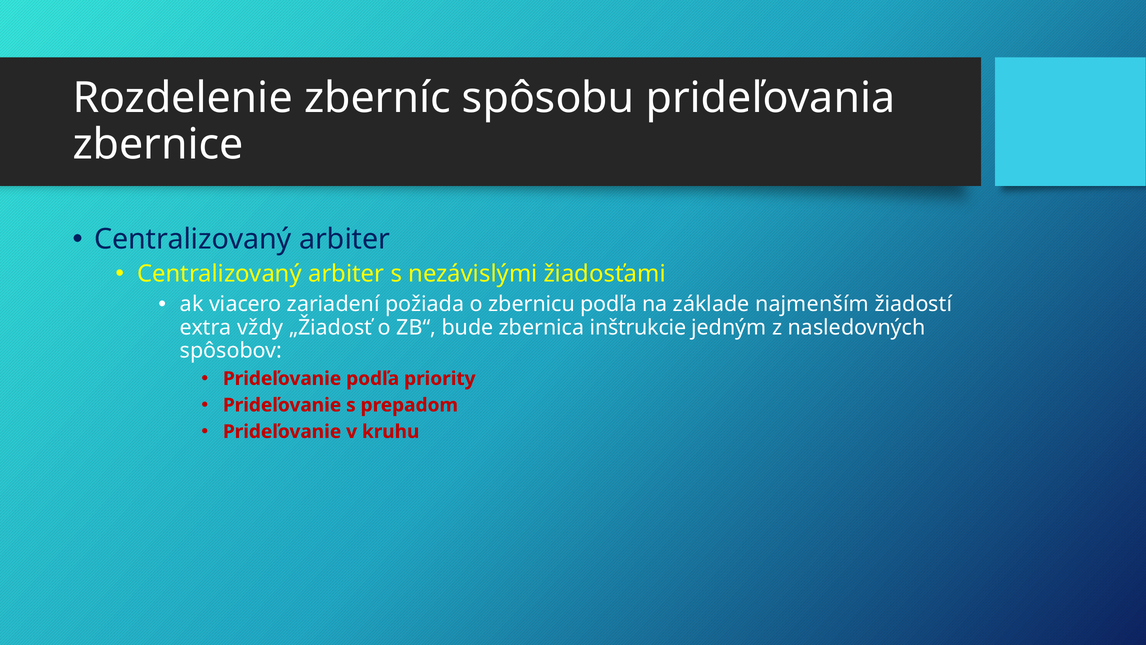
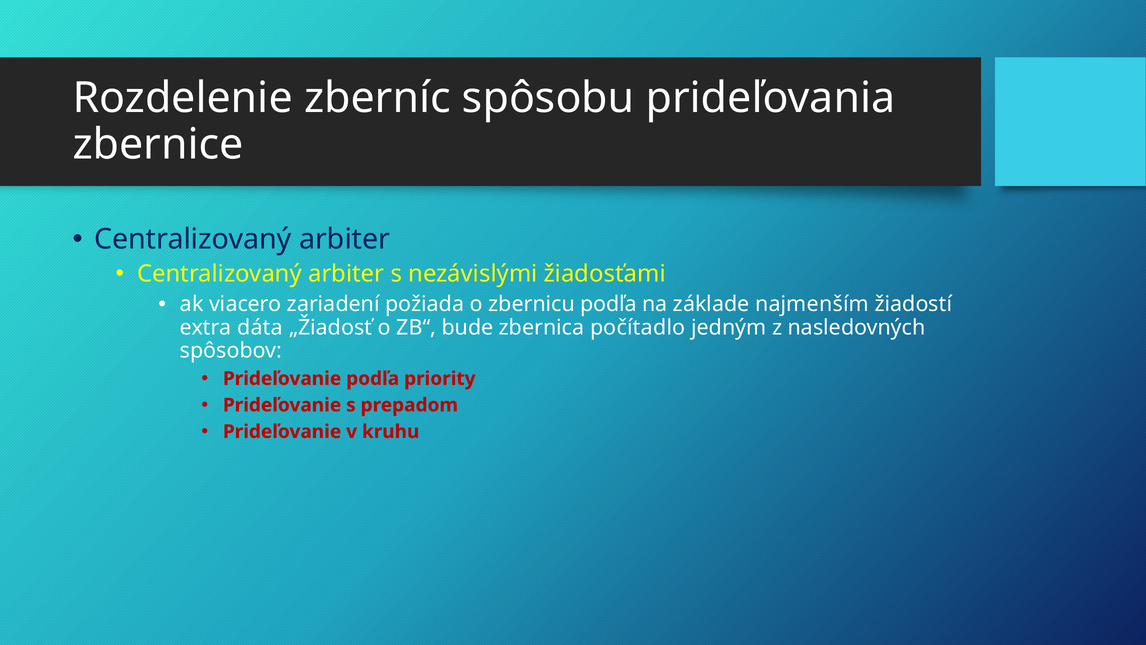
vždy: vždy -> dáta
inštrukcie: inštrukcie -> počítadlo
